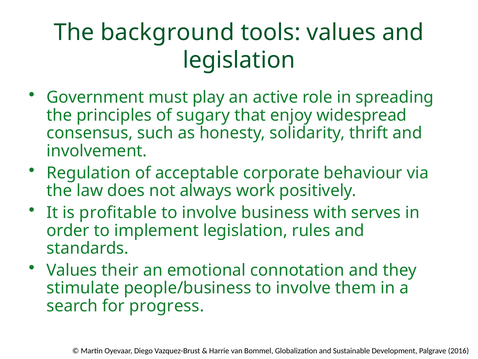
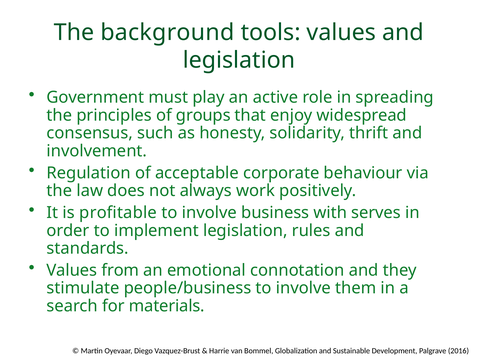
sugary: sugary -> groups
their: their -> from
progress: progress -> materials
